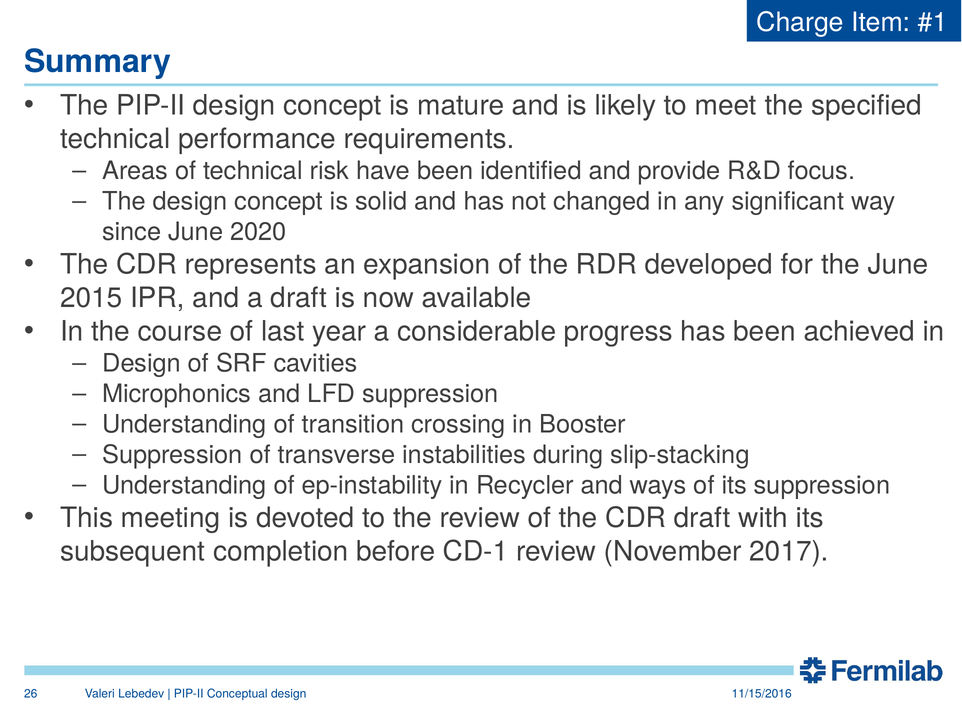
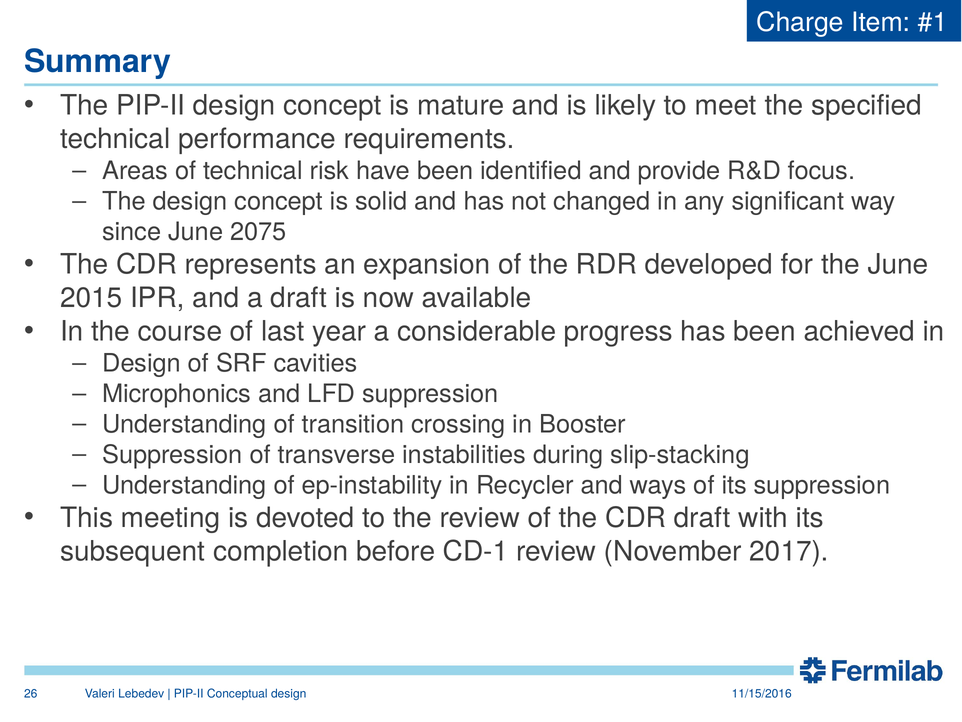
2020: 2020 -> 2075
